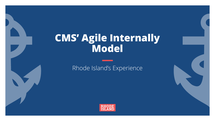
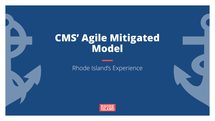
Internally: Internally -> Mitigated
